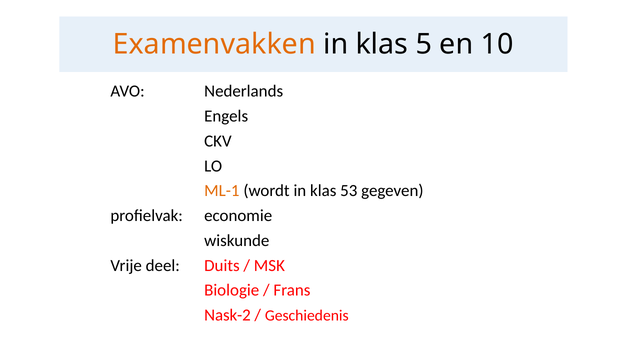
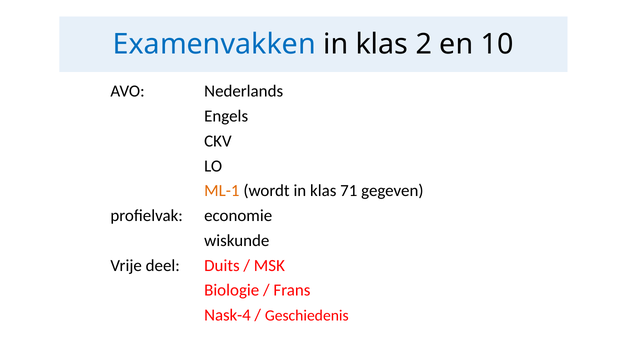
Examenvakken colour: orange -> blue
5: 5 -> 2
53: 53 -> 71
Nask-2: Nask-2 -> Nask-4
